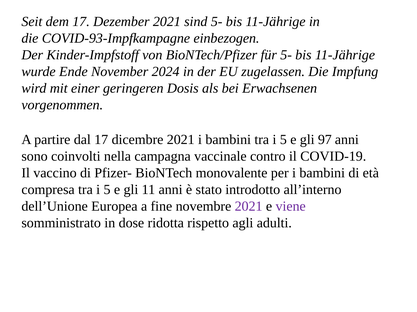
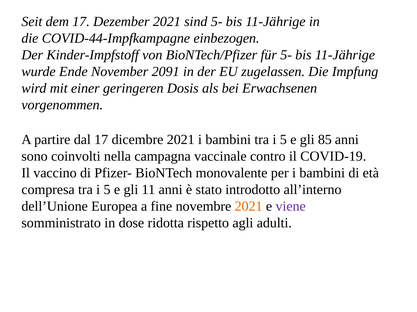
COVID-93-Impfkampagne: COVID-93-Impfkampagne -> COVID-44-Impfkampagne
2024: 2024 -> 2091
97: 97 -> 85
2021 at (249, 207) colour: purple -> orange
